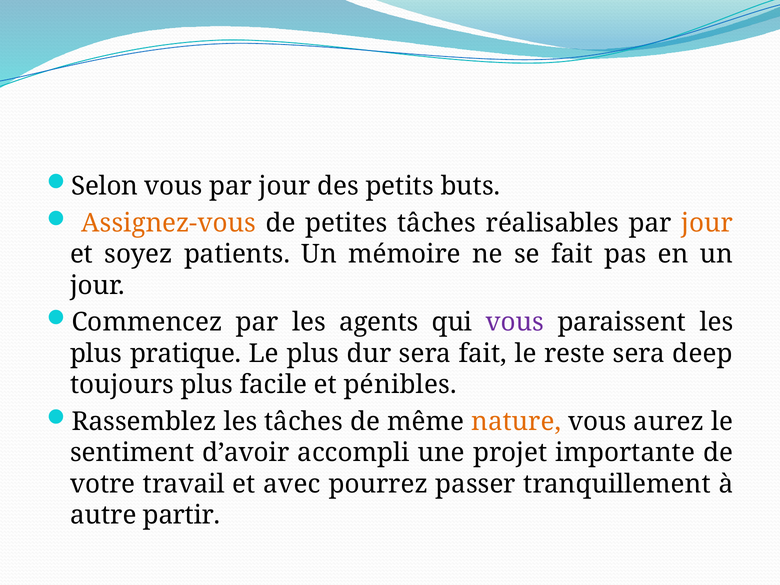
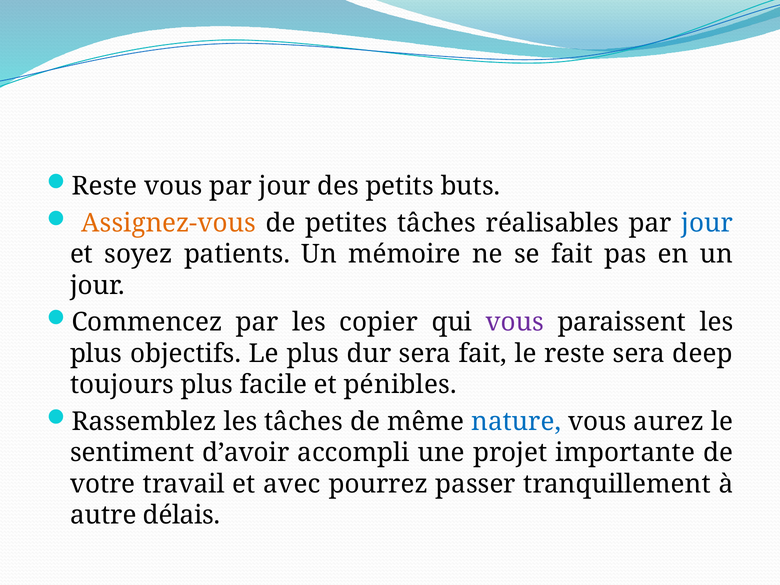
Selon at (105, 186): Selon -> Reste
jour at (707, 223) colour: orange -> blue
agents: agents -> copier
pratique: pratique -> objectifs
nature colour: orange -> blue
partir: partir -> délais
